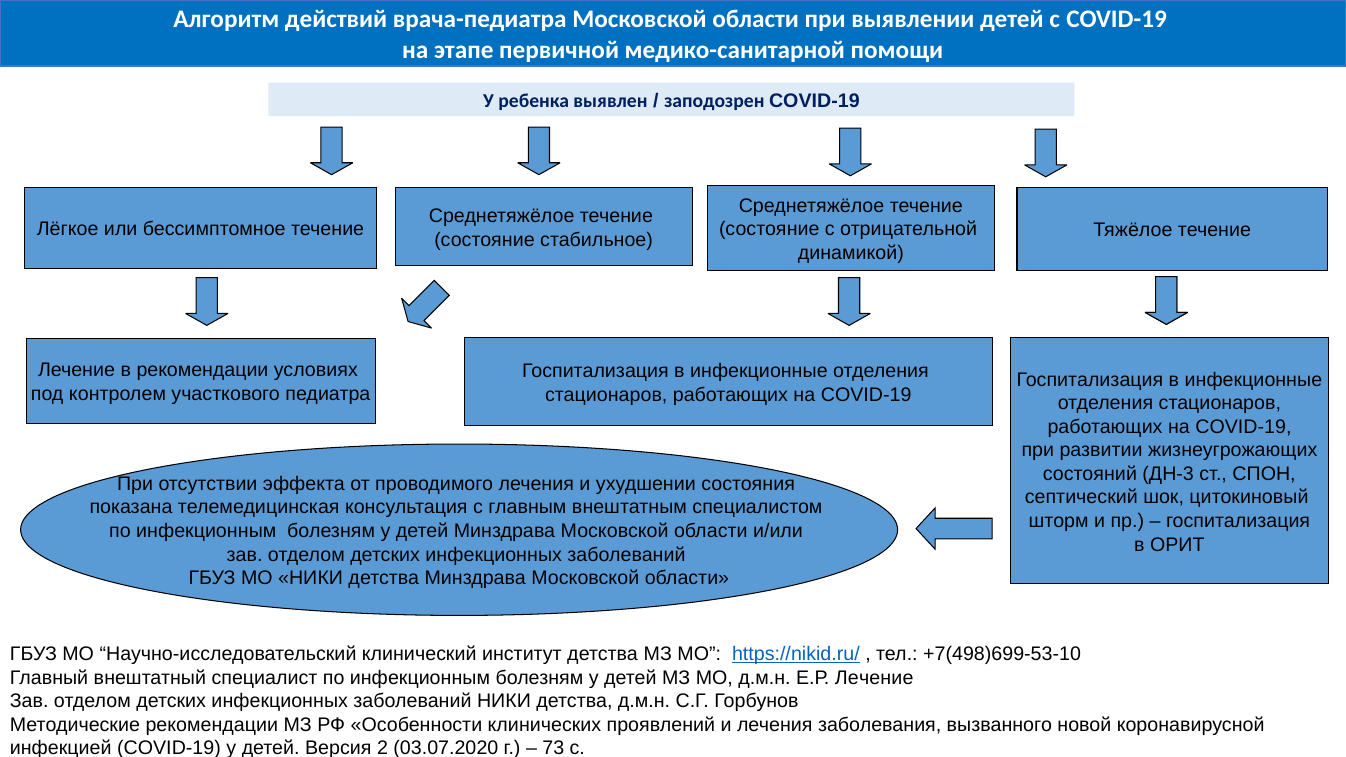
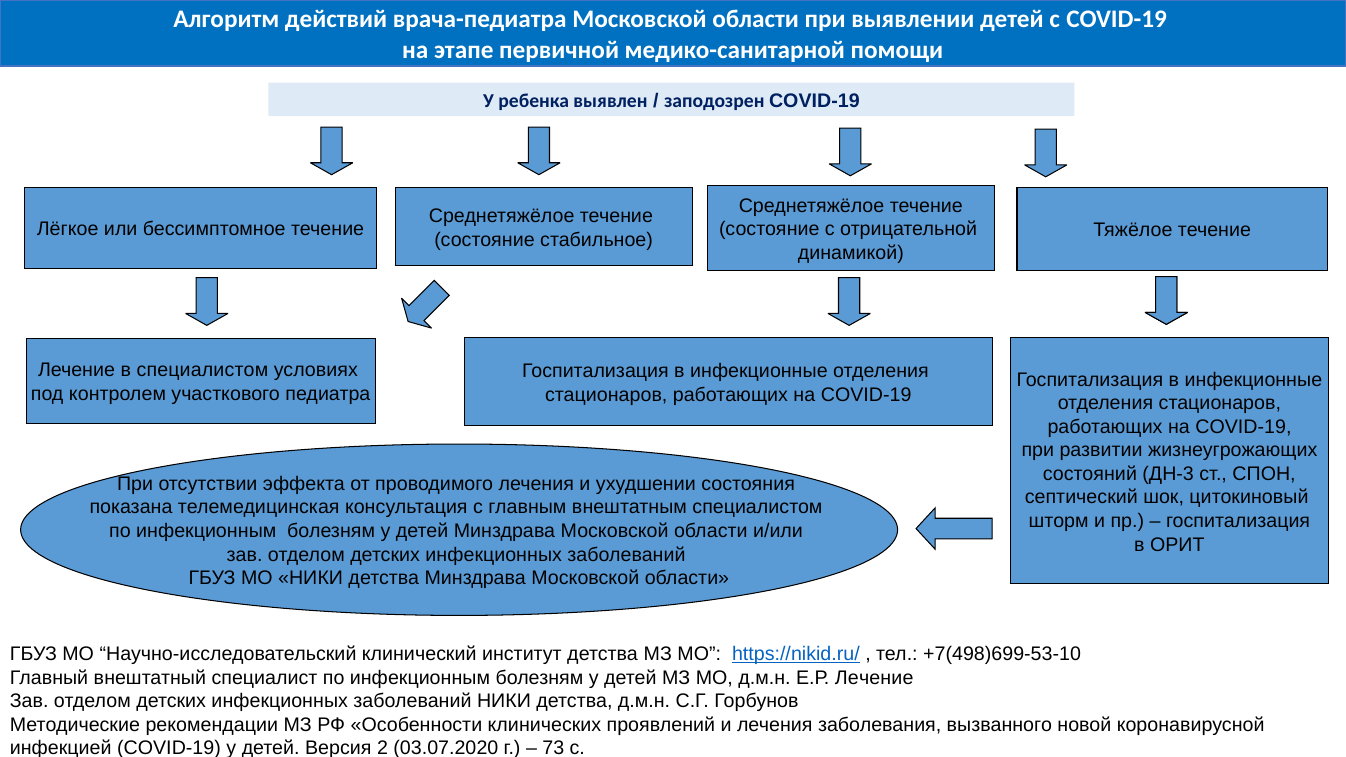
в рекомендации: рекомендации -> специалистом
